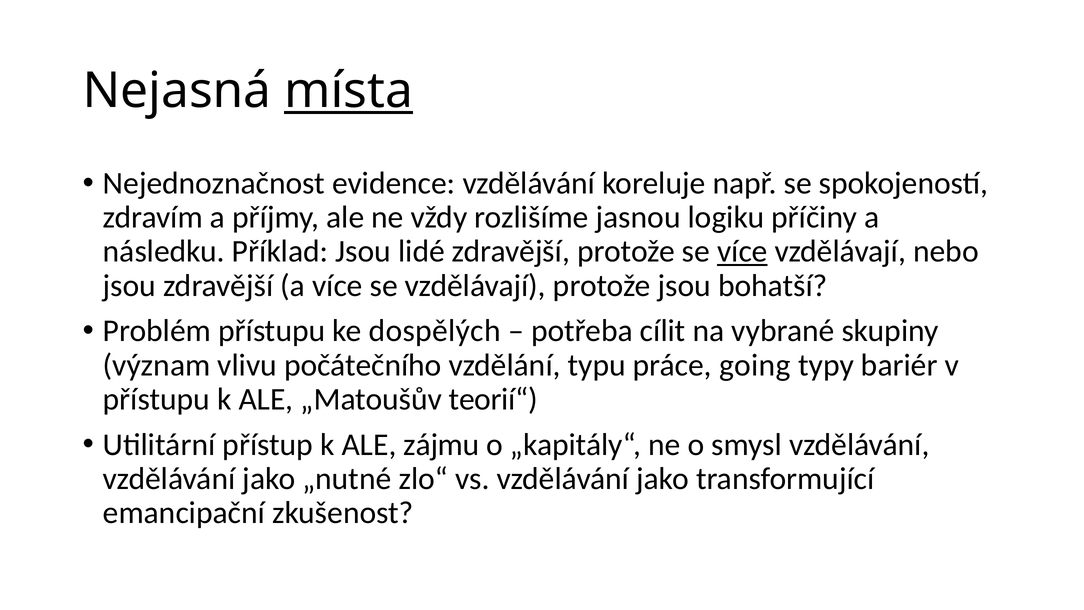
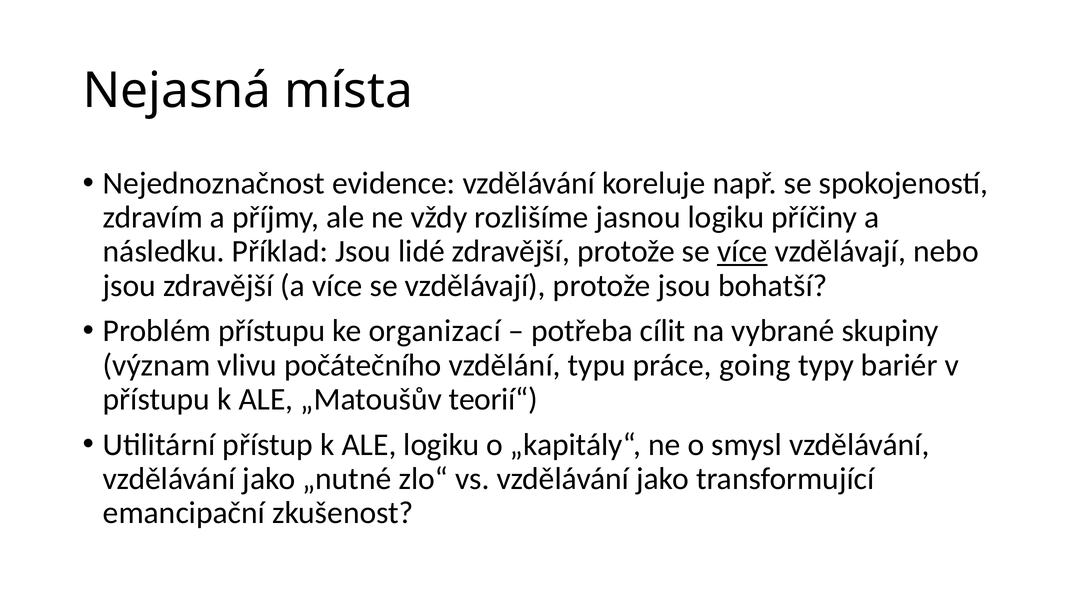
místa underline: present -> none
dospělých: dospělých -> organizací
ALE zájmu: zájmu -> logiku
